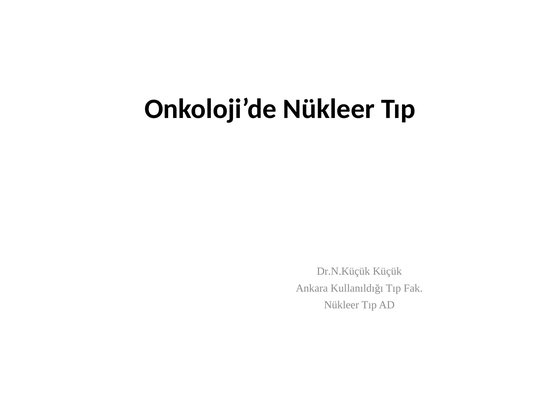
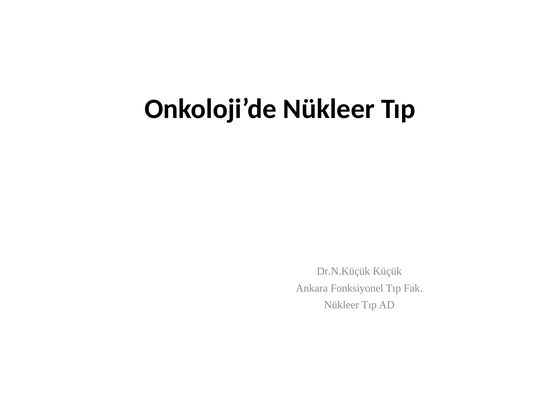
Kullanıldığı: Kullanıldığı -> Fonksiyonel
